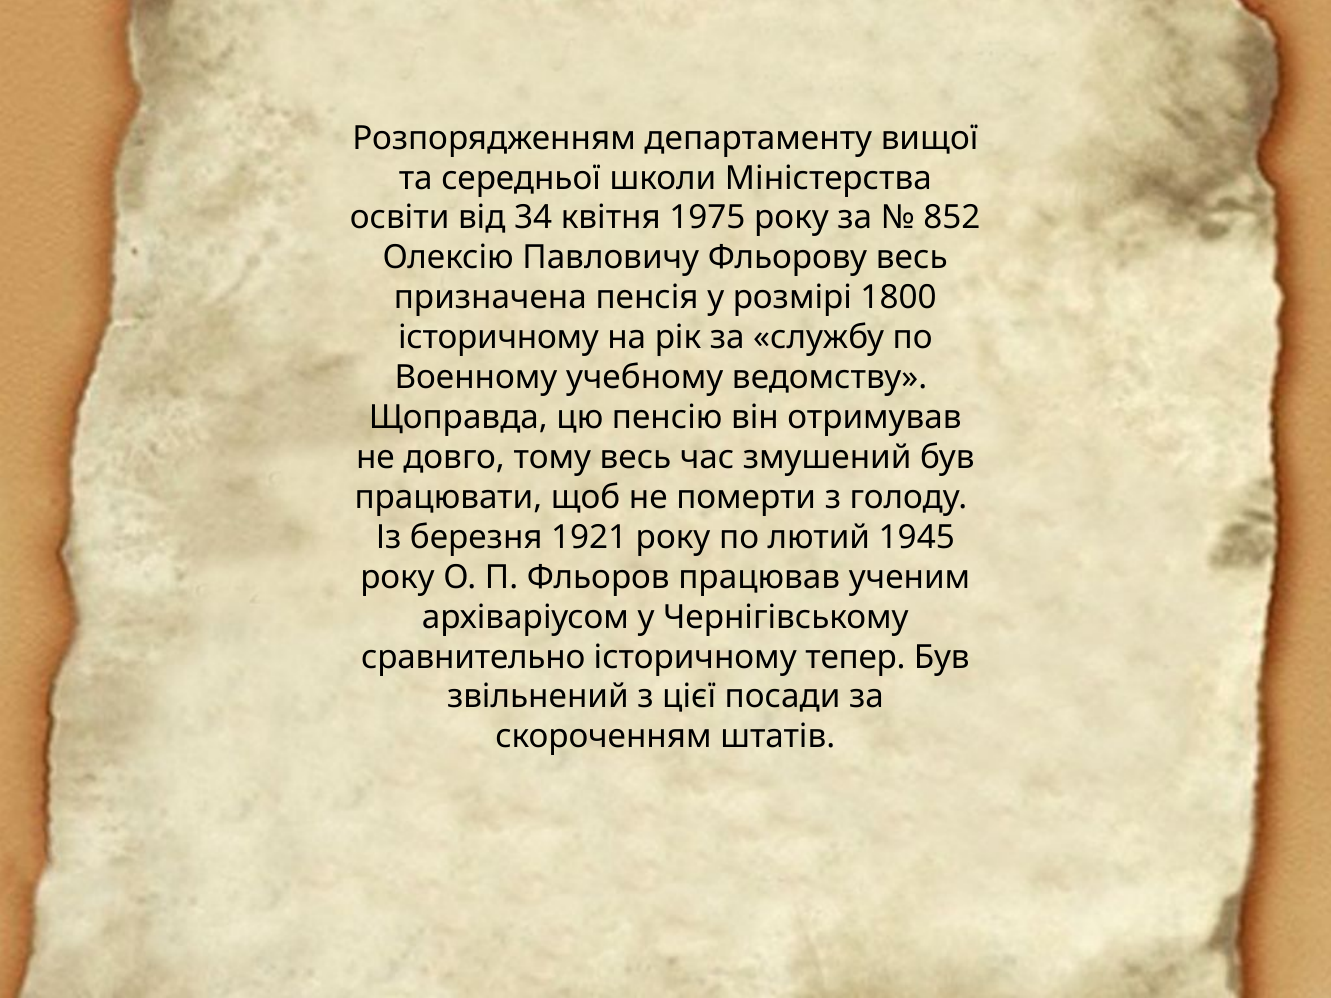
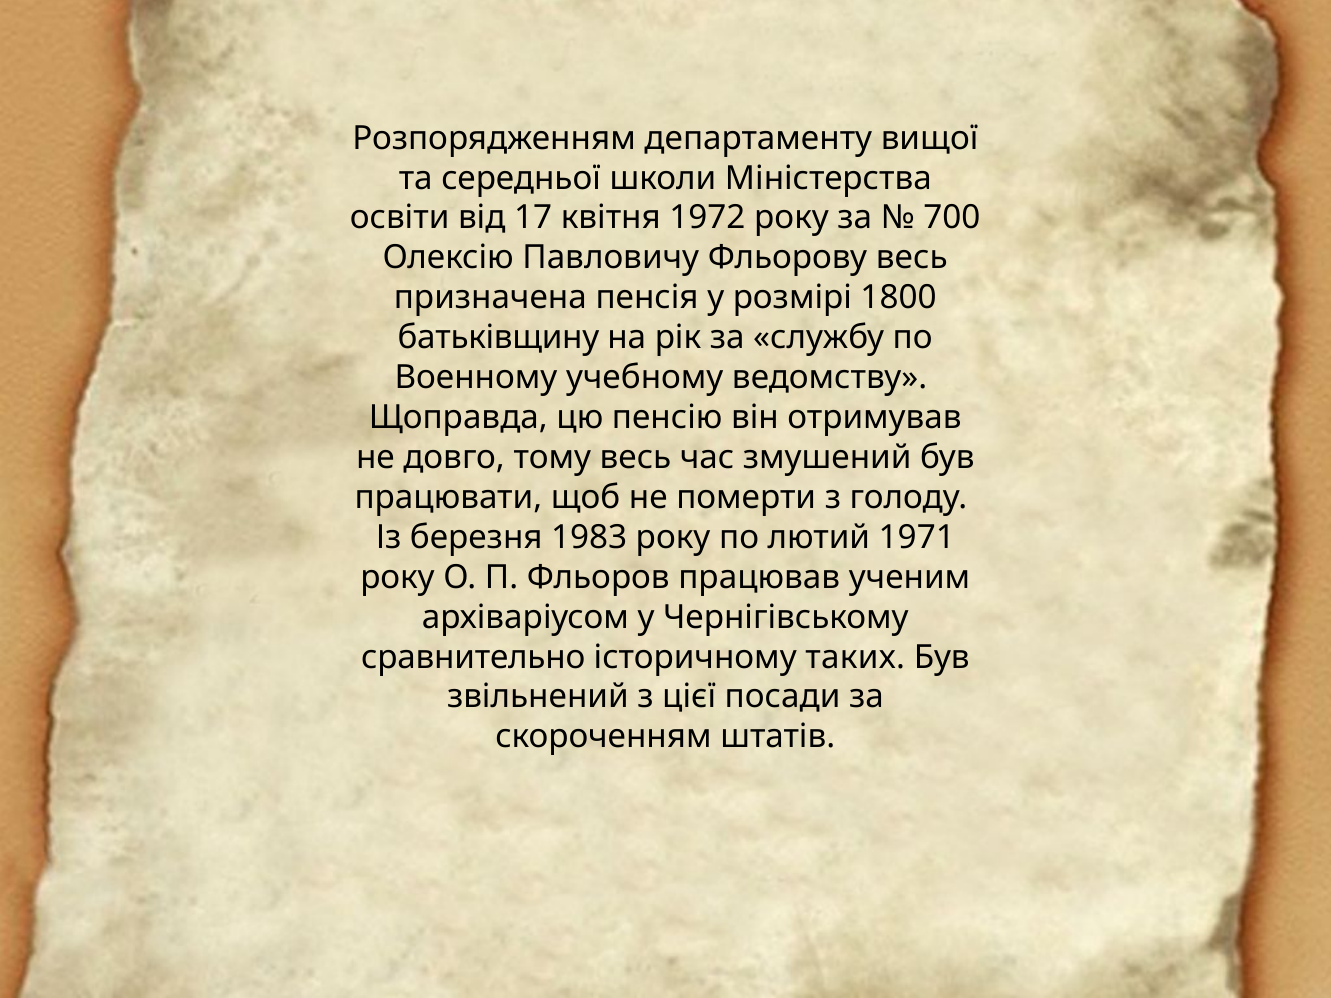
34: 34 -> 17
1975: 1975 -> 1972
852: 852 -> 700
історичному at (498, 338): історичному -> батьківщину
1921: 1921 -> 1983
1945: 1945 -> 1971
тепер: тепер -> таких
